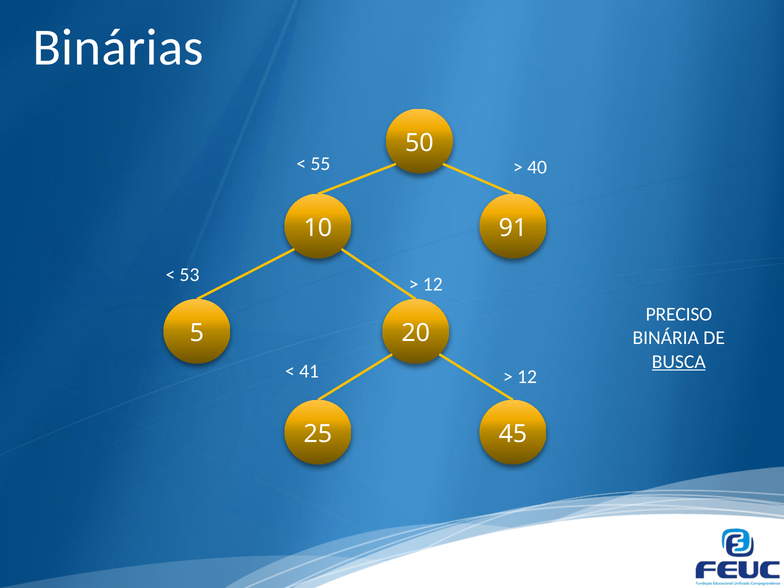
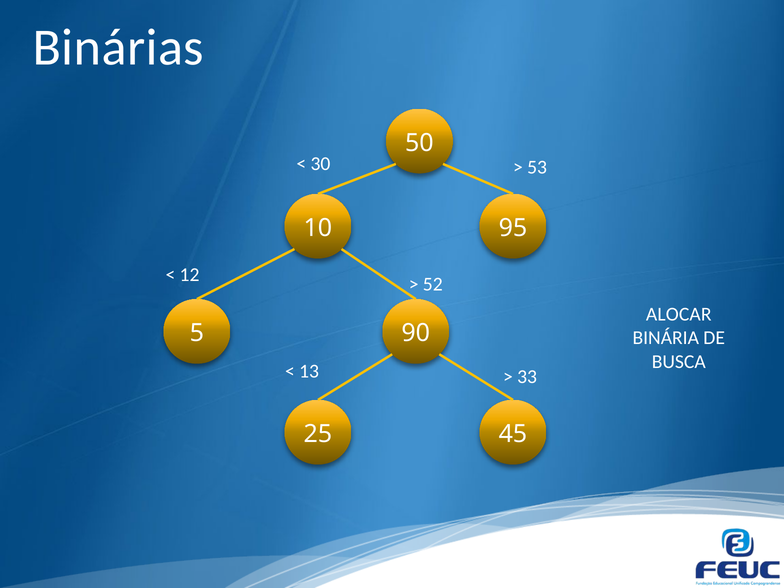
55: 55 -> 30
40: 40 -> 53
91: 91 -> 95
53: 53 -> 12
12 at (433, 284): 12 -> 52
PRECISO: PRECISO -> ALOCAR
20: 20 -> 90
BUSCA underline: present -> none
41: 41 -> 13
12 at (527, 377): 12 -> 33
